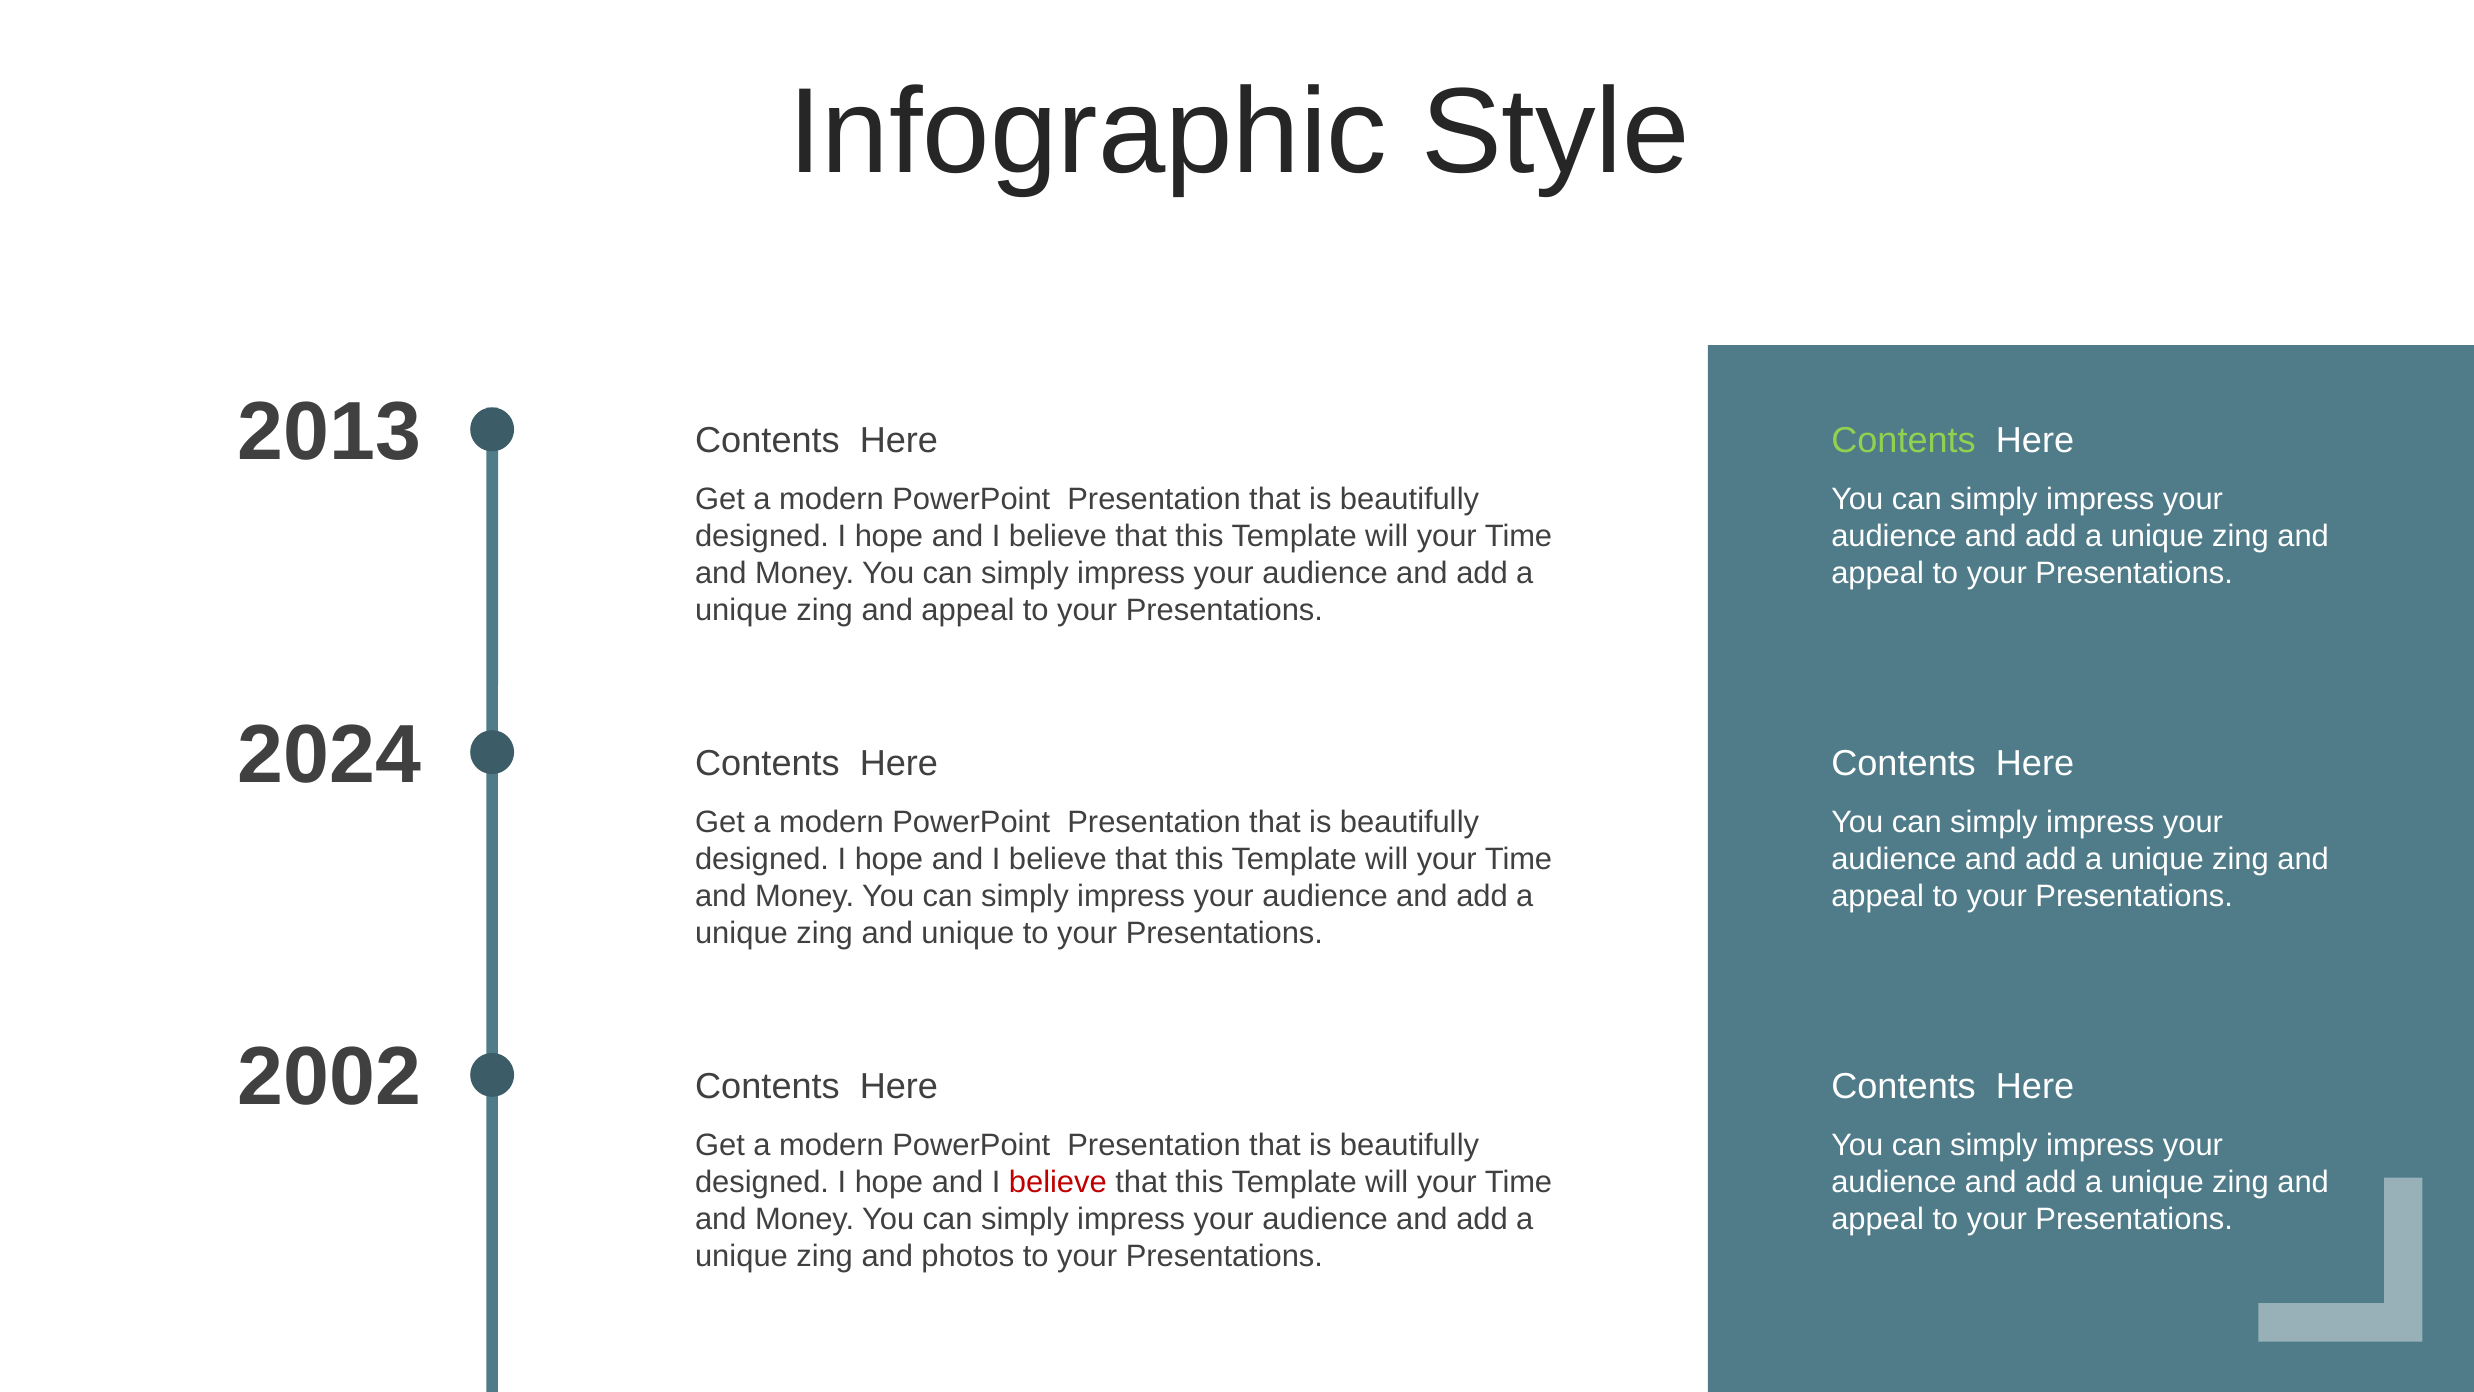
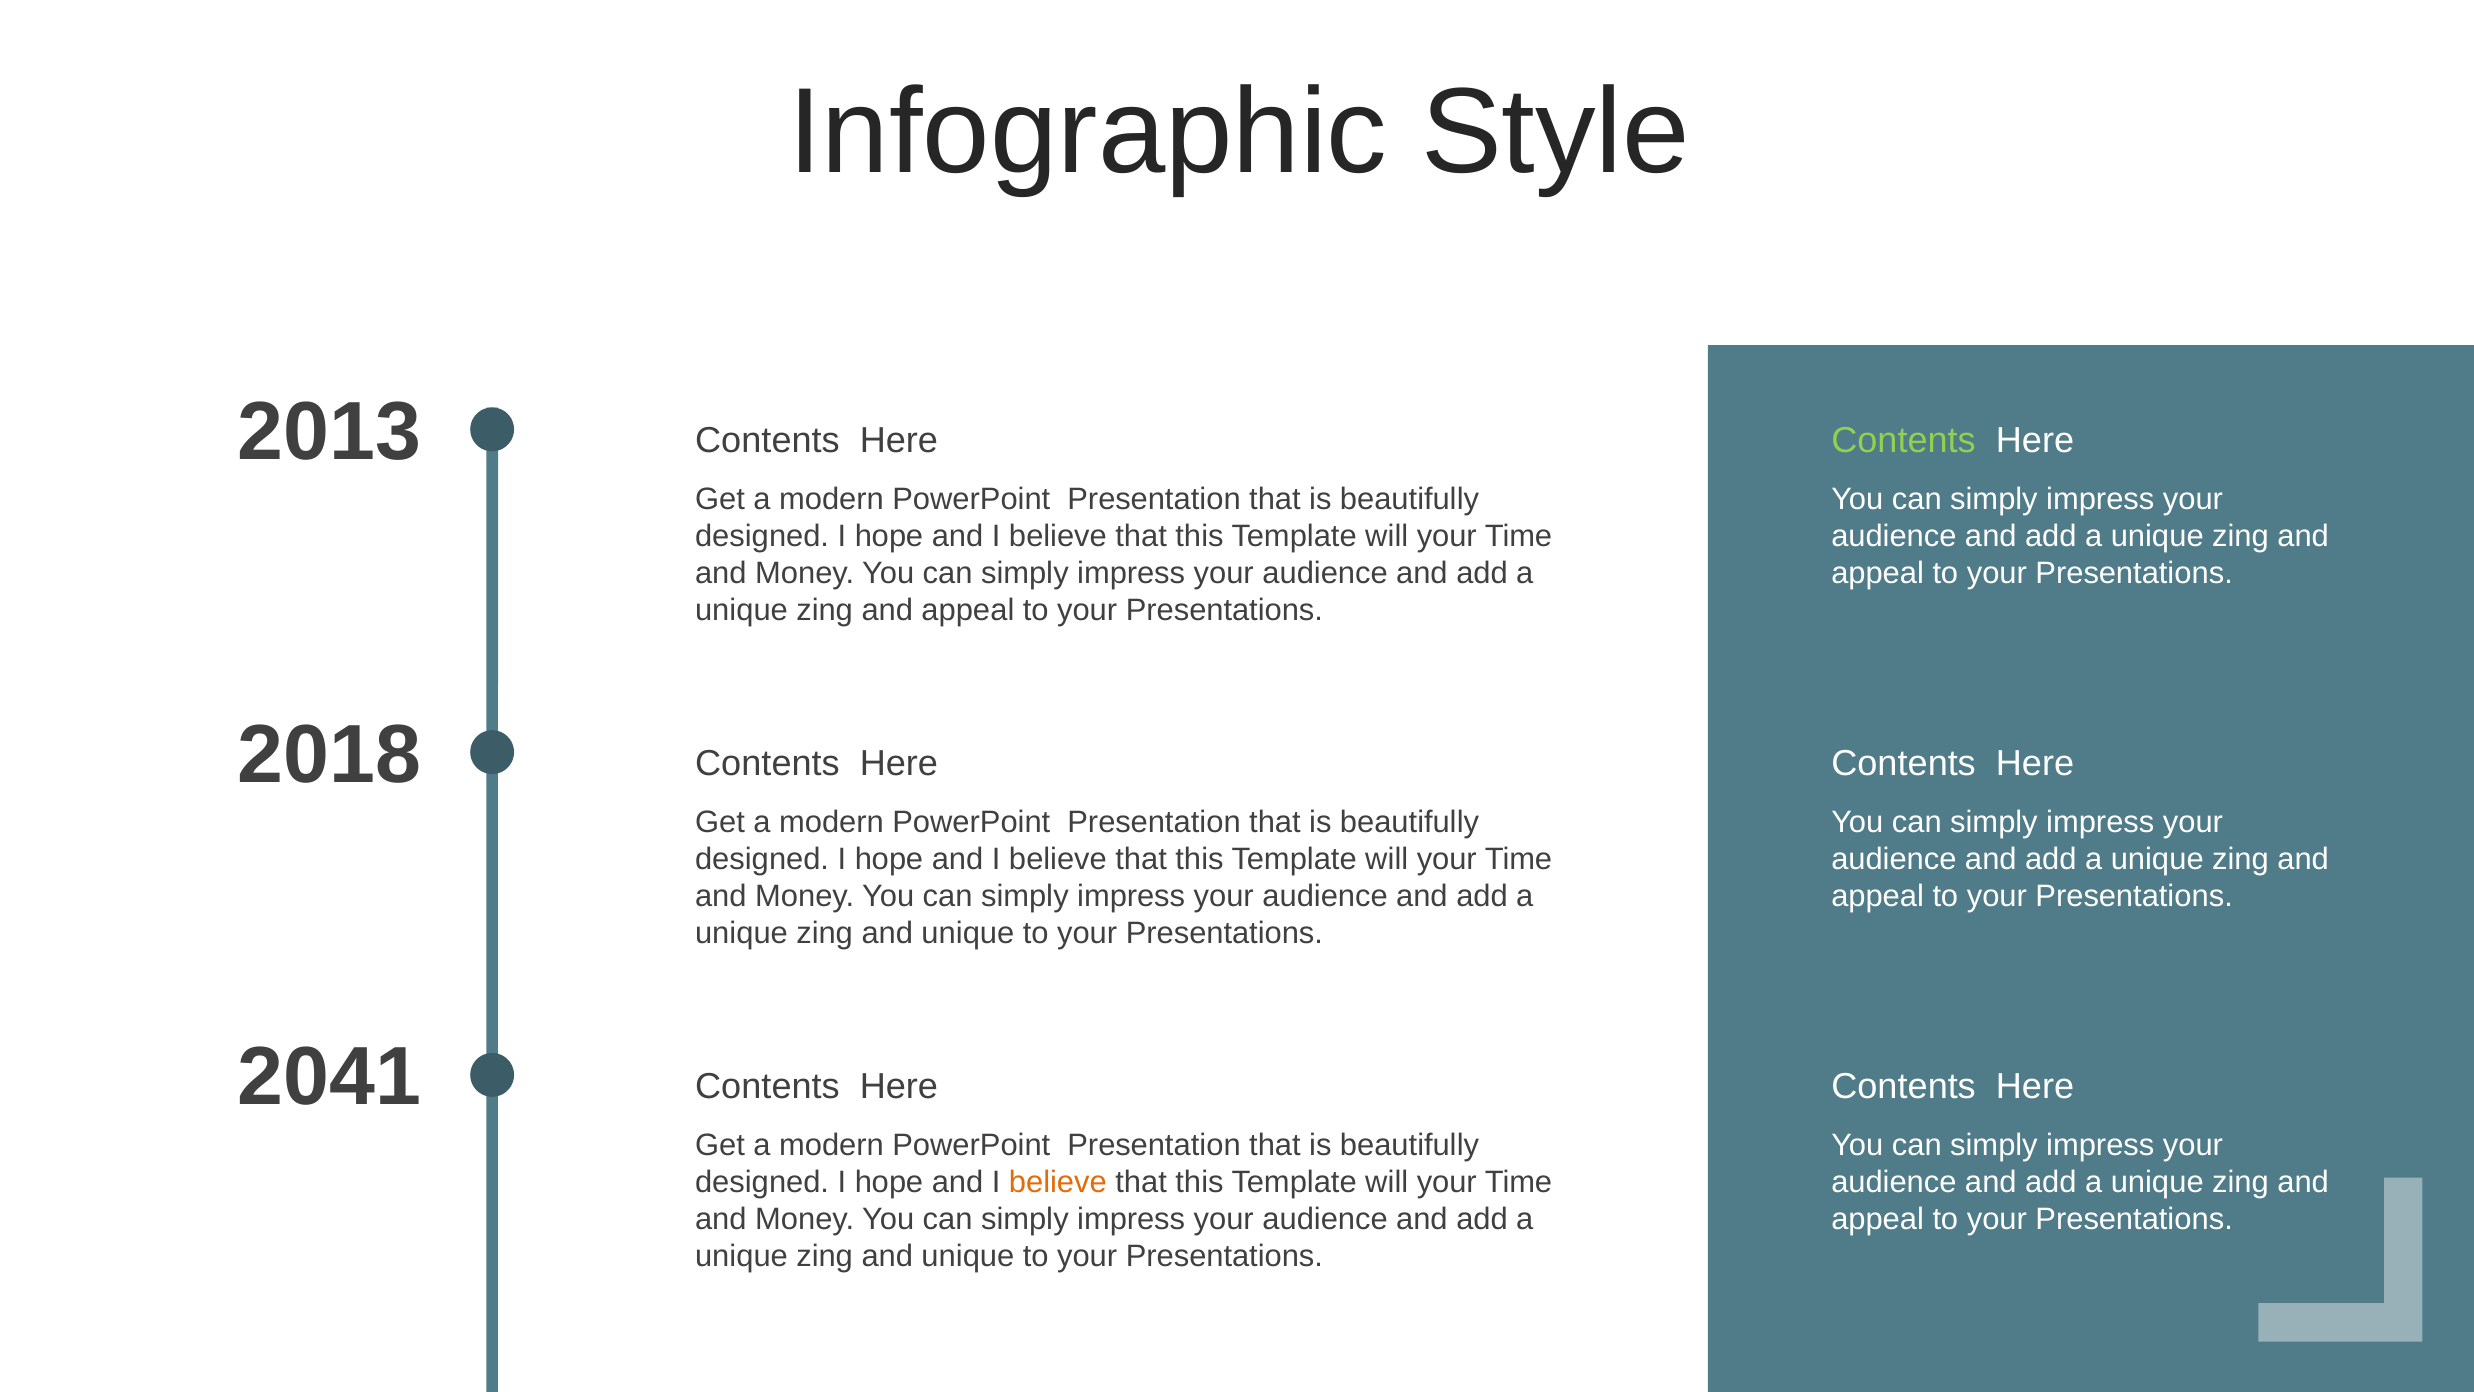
2024: 2024 -> 2018
2002: 2002 -> 2041
believe at (1058, 1182) colour: red -> orange
photos at (968, 1256): photos -> unique
